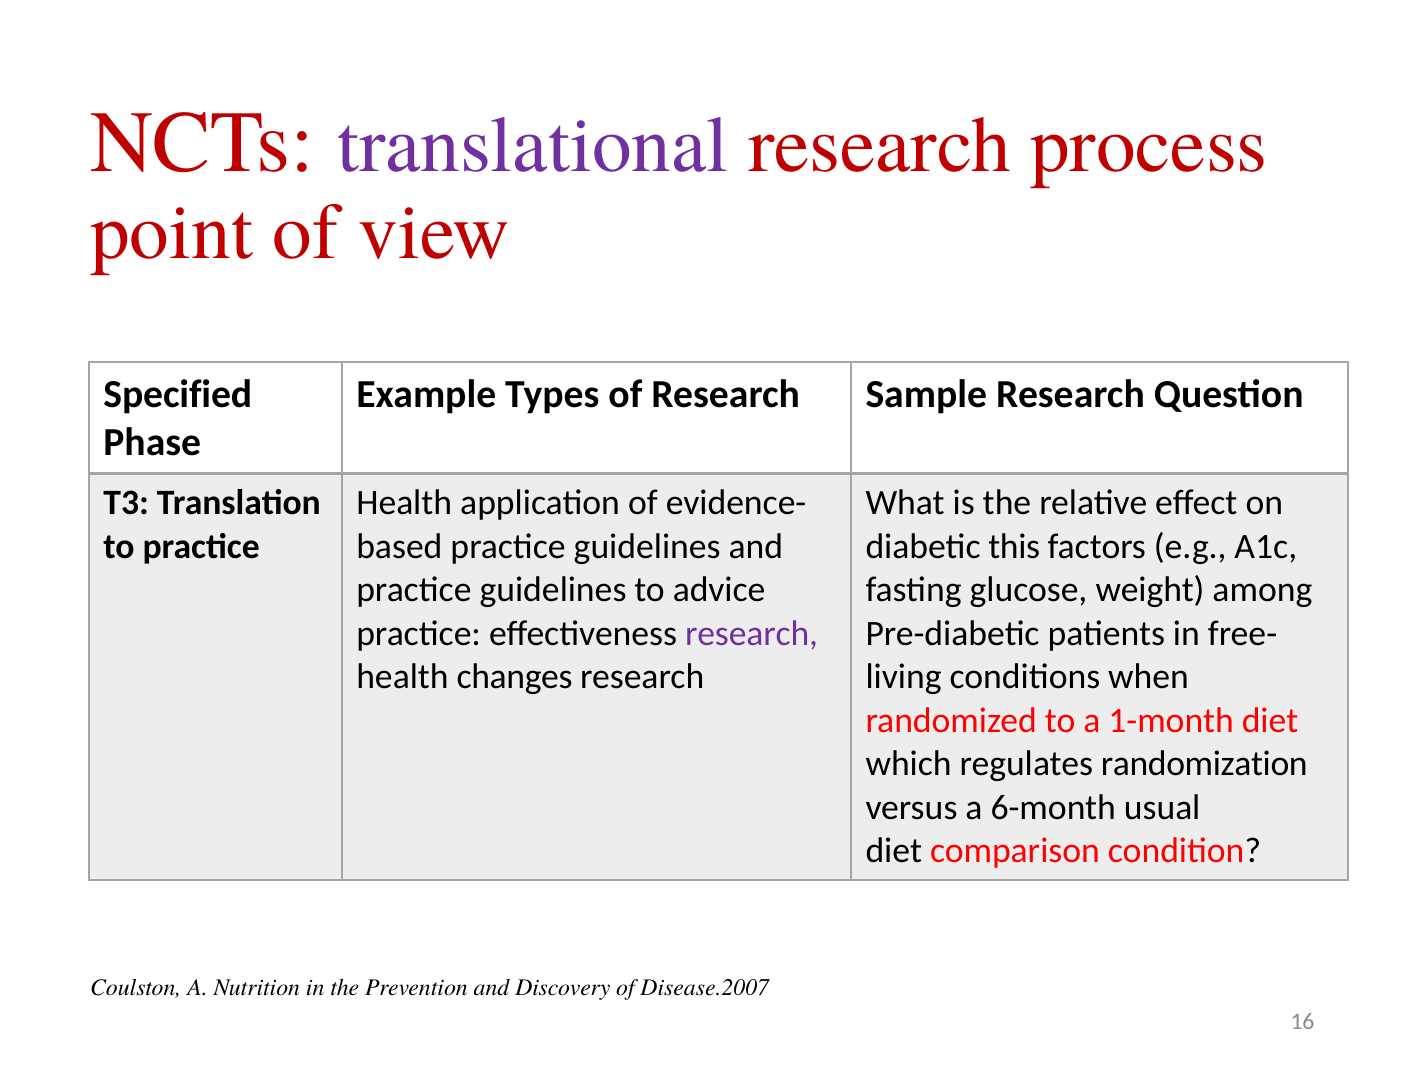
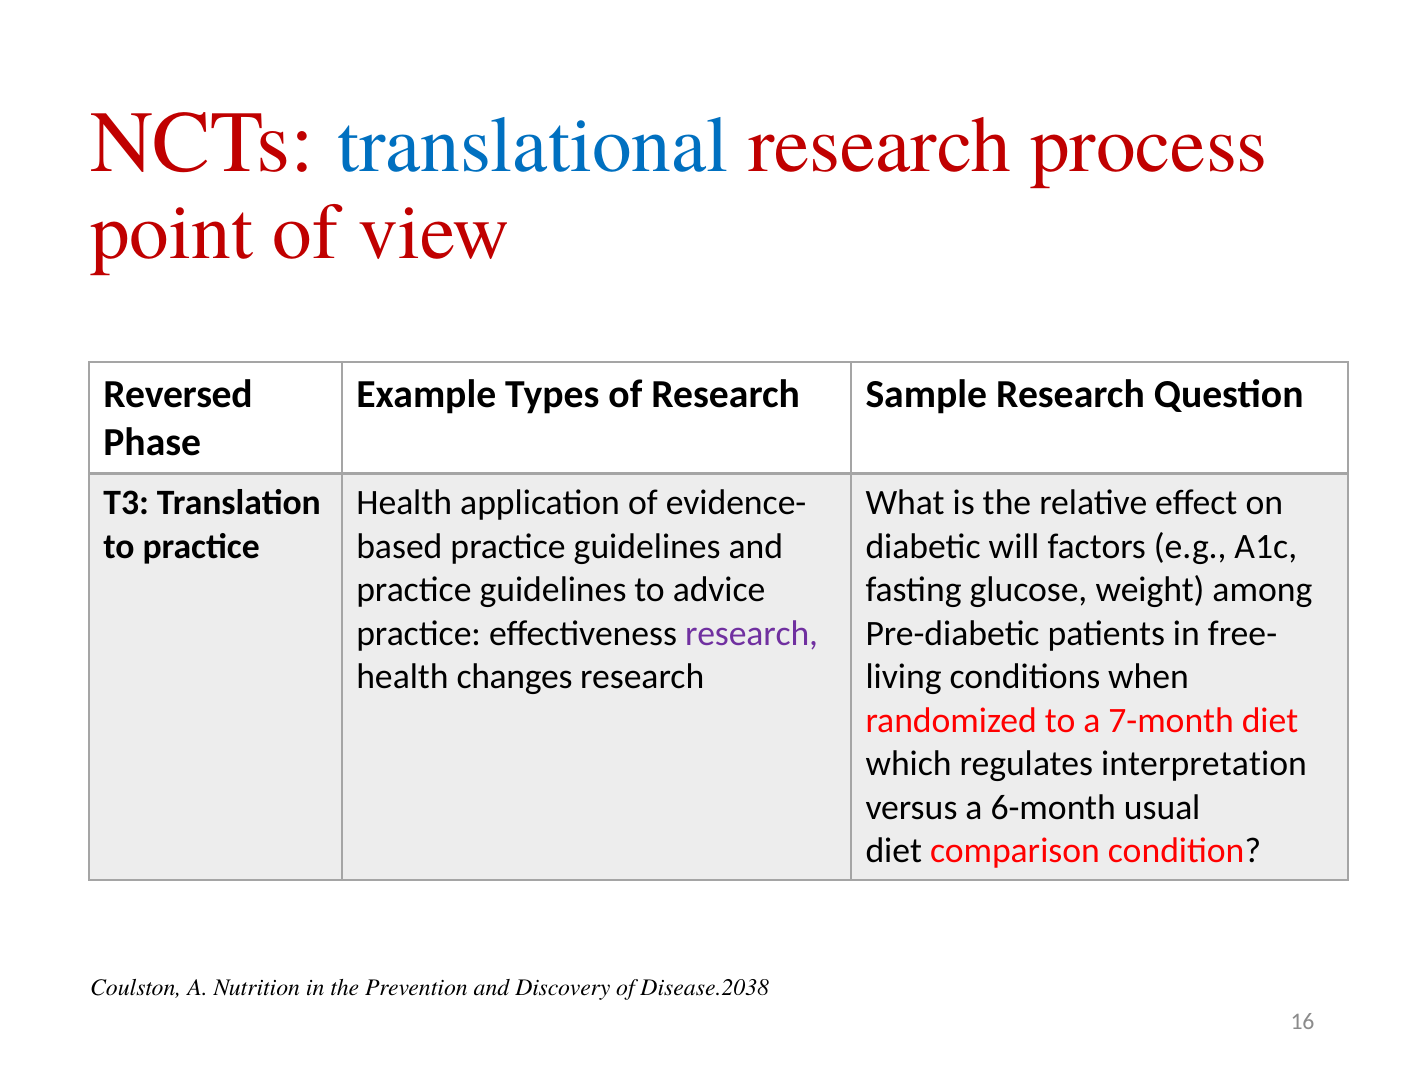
translational colour: purple -> blue
Specified: Specified -> Reversed
this: this -> will
1-month: 1-month -> 7-month
randomization: randomization -> interpretation
Disease.2007: Disease.2007 -> Disease.2038
